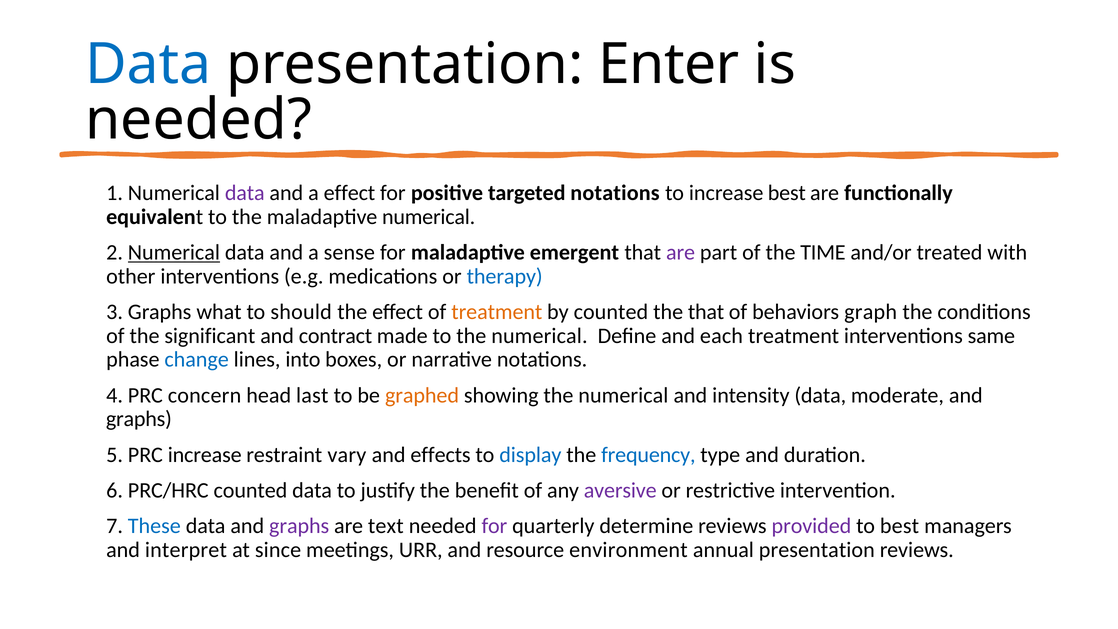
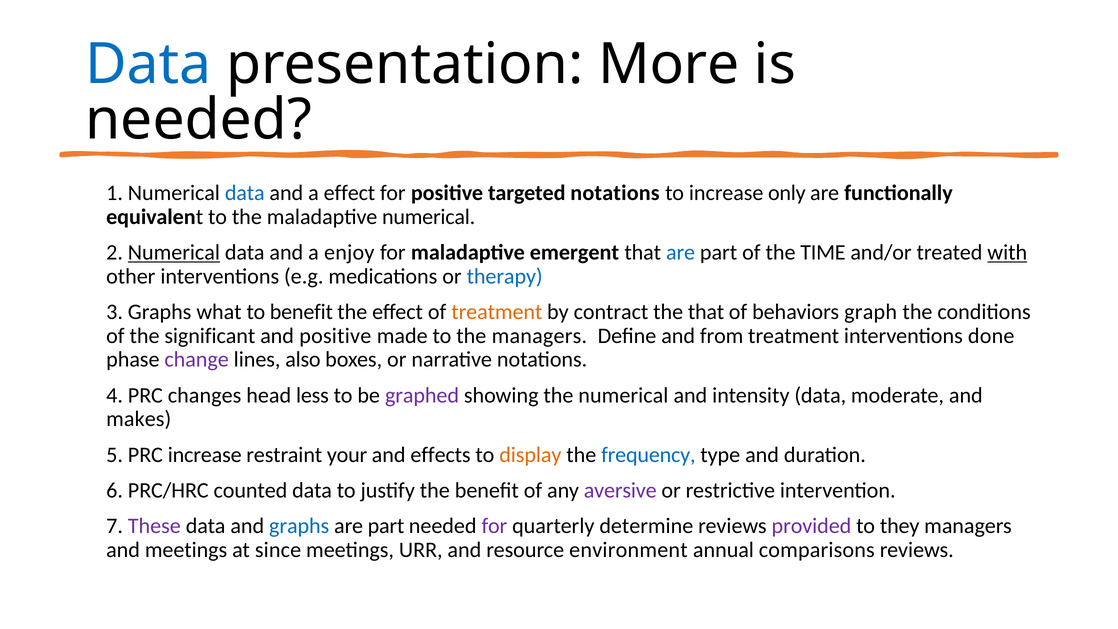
Enter: Enter -> More
data at (245, 193) colour: purple -> blue
increase best: best -> only
sense: sense -> enjoy
are at (681, 252) colour: purple -> blue
with underline: none -> present
to should: should -> benefit
by counted: counted -> contract
and contract: contract -> positive
to the numerical: numerical -> managers
each: each -> from
same: same -> done
change colour: blue -> purple
into: into -> also
concern: concern -> changes
last: last -> less
graphed colour: orange -> purple
graphs at (139, 419): graphs -> makes
vary: vary -> your
display colour: blue -> orange
These colour: blue -> purple
graphs at (299, 526) colour: purple -> blue
text at (386, 526): text -> part
to best: best -> they
and interpret: interpret -> meetings
annual presentation: presentation -> comparisons
